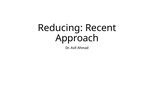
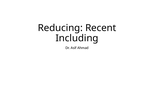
Approach: Approach -> Including
